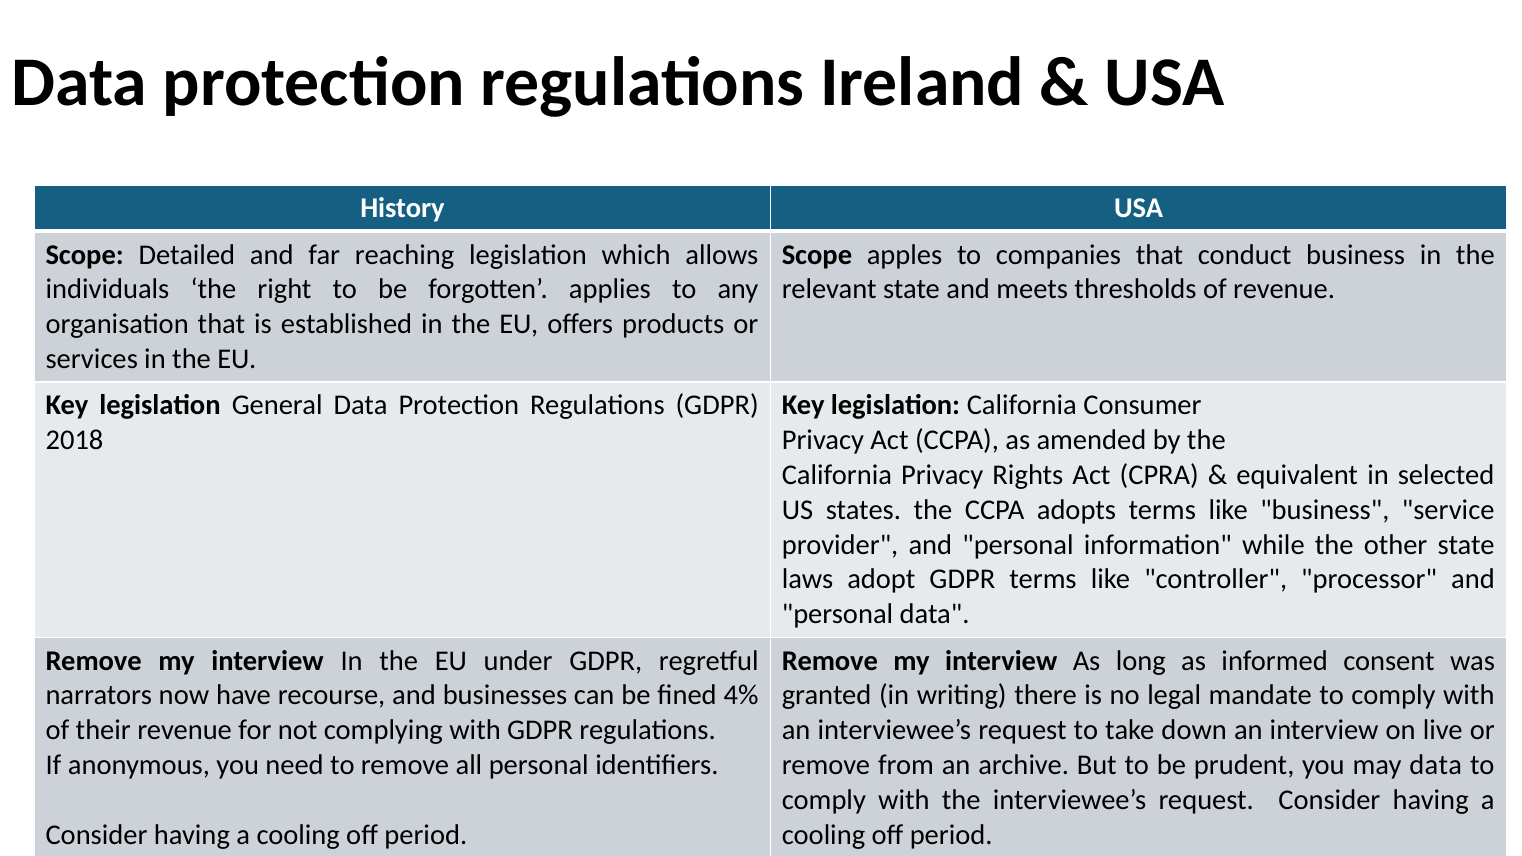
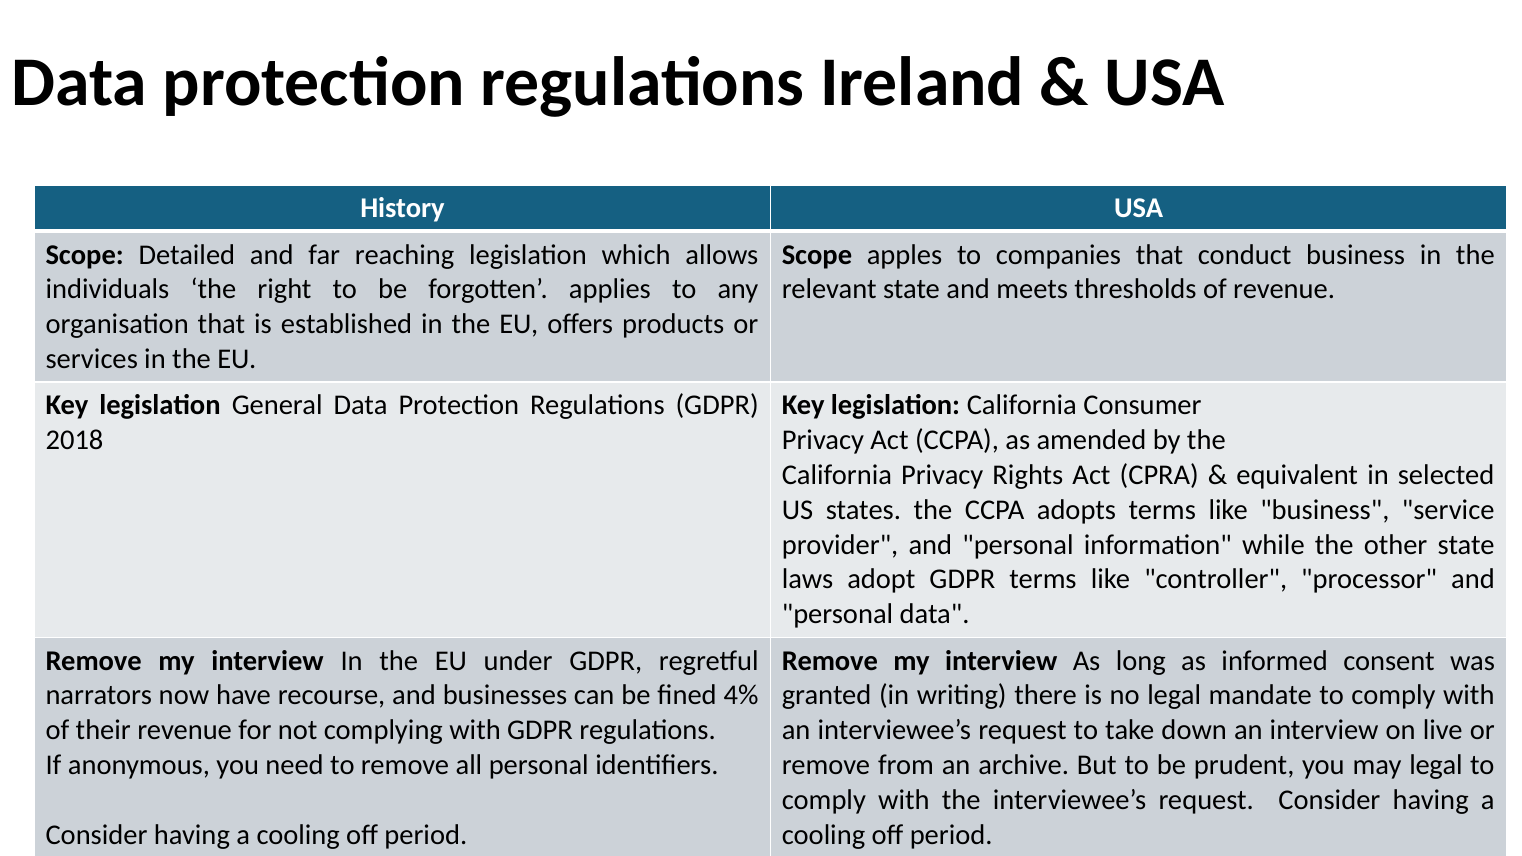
may data: data -> legal
